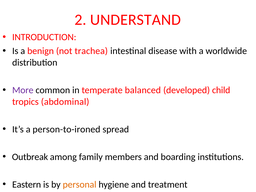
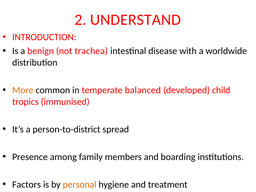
More colour: purple -> orange
abdominal: abdominal -> immunised
person-to-ironed: person-to-ironed -> person-to-district
Outbreak: Outbreak -> Presence
Eastern: Eastern -> Factors
